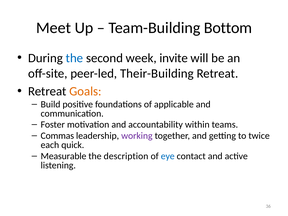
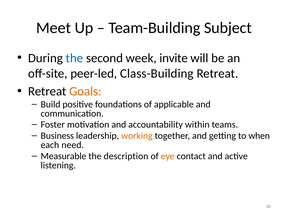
Bottom: Bottom -> Subject
Their-Building: Their-Building -> Class-Building
Commas: Commas -> Business
working colour: purple -> orange
twice: twice -> when
quick: quick -> need
eye colour: blue -> orange
